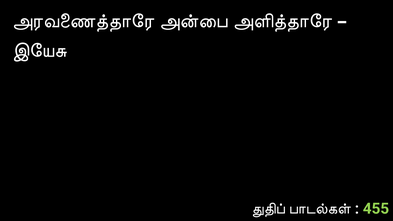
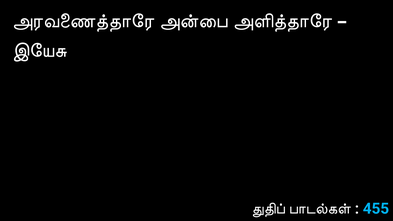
455 colour: light green -> light blue
